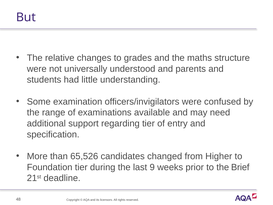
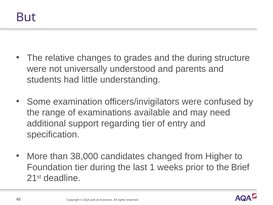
the maths: maths -> during
65,526: 65,526 -> 38,000
9: 9 -> 1
